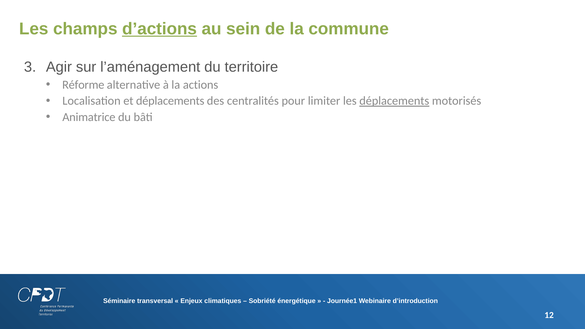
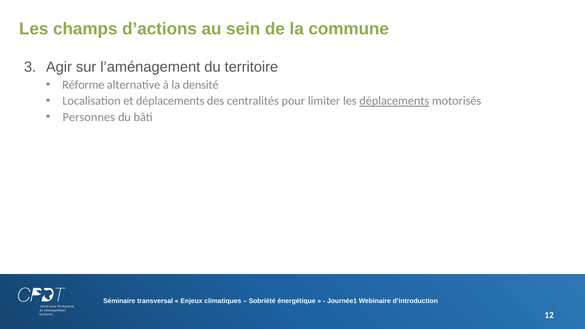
d’actions underline: present -> none
actions: actions -> densité
Animatrice: Animatrice -> Personnes
